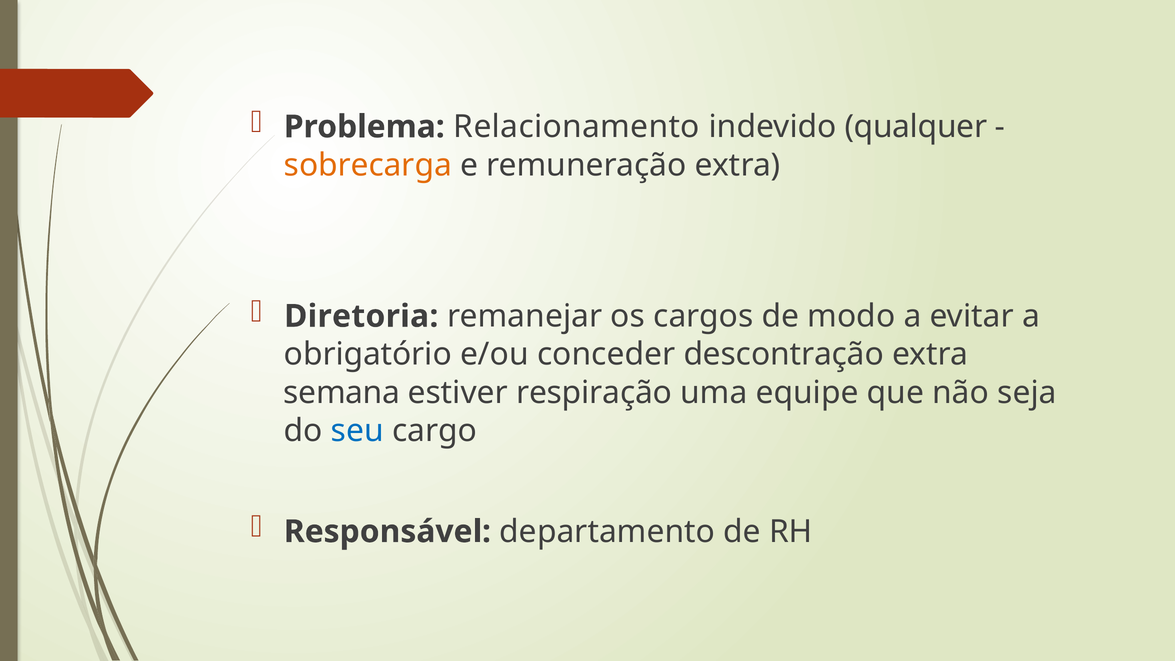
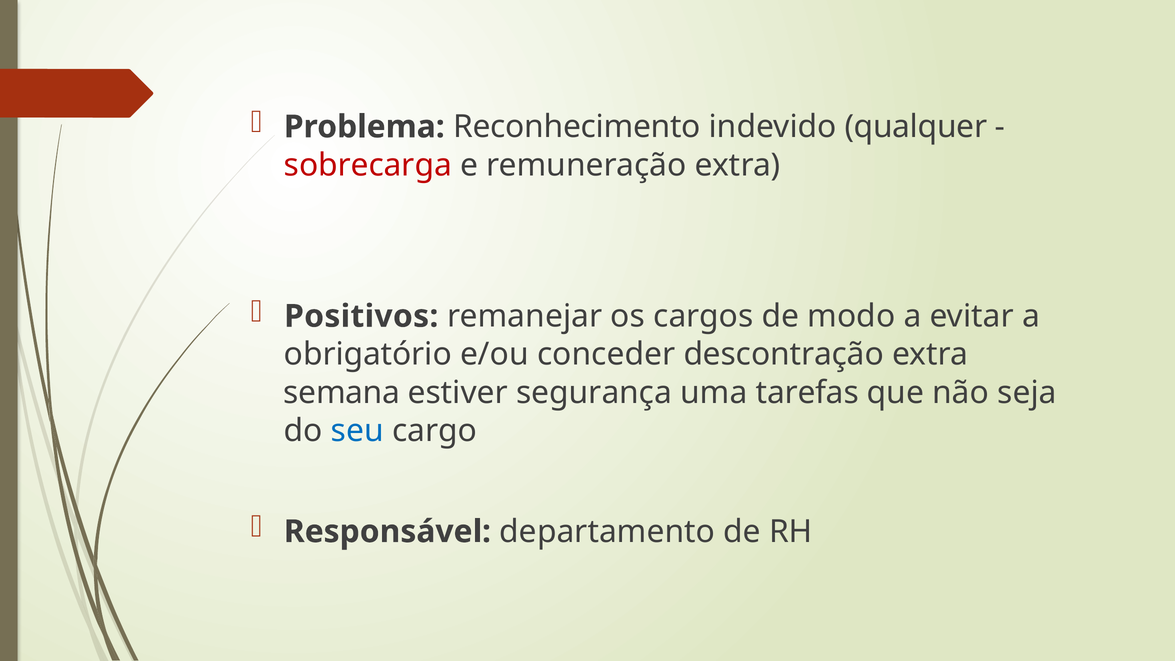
Relacionamento: Relacionamento -> Reconhecimento
sobrecarga colour: orange -> red
Diretoria: Diretoria -> Positivos
respiração: respiração -> segurança
equipe: equipe -> tarefas
